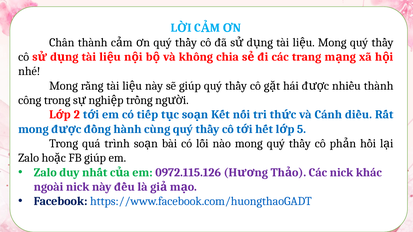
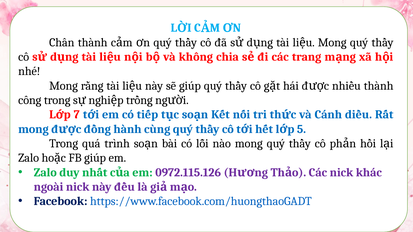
2: 2 -> 7
